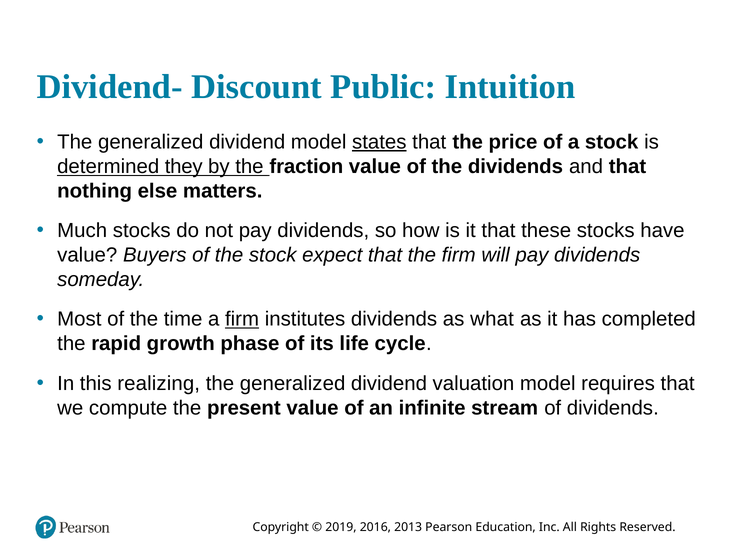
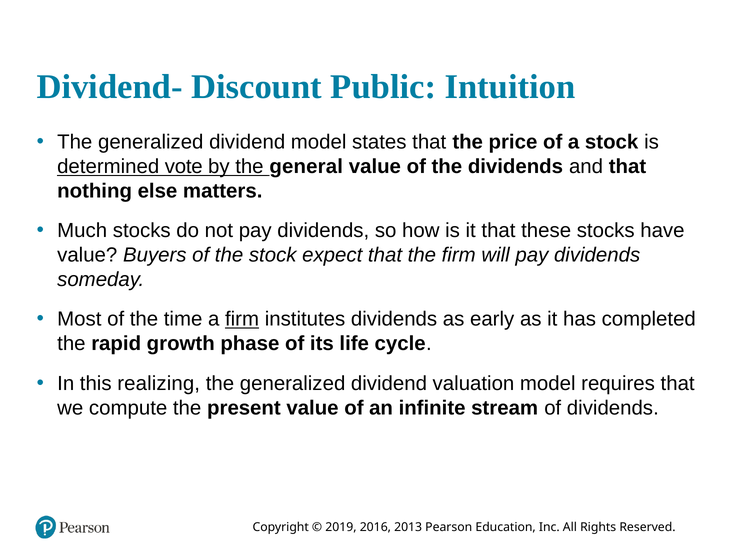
states underline: present -> none
they: they -> vote
fraction: fraction -> general
what: what -> early
